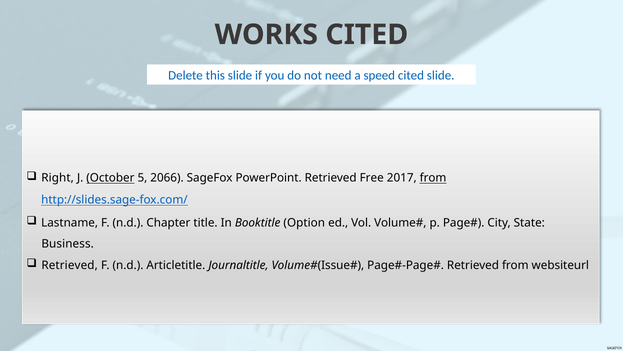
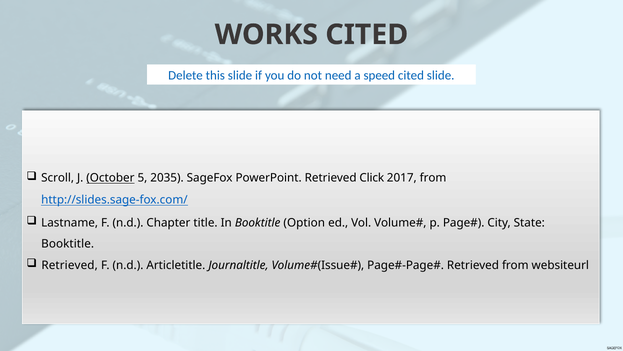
Right: Right -> Scroll
2066: 2066 -> 2035
Free: Free -> Click
from at (433, 178) underline: present -> none
Business at (68, 244): Business -> Booktitle
